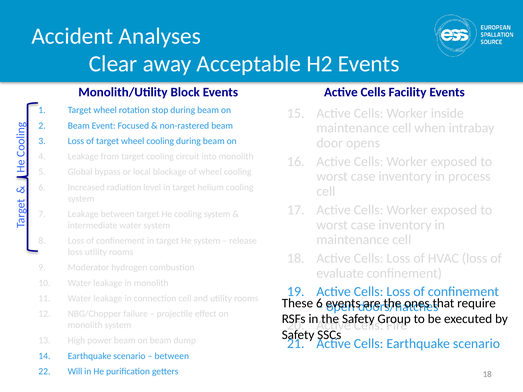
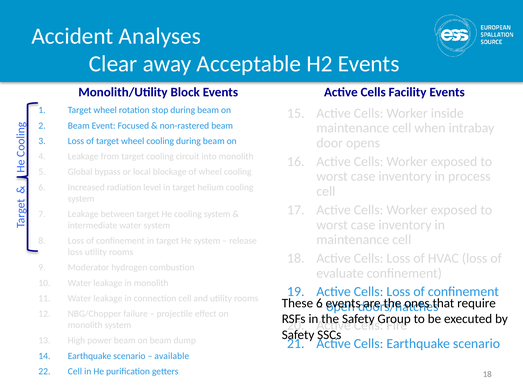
between at (172, 356): between -> available
Will at (75, 372): Will -> Cell
